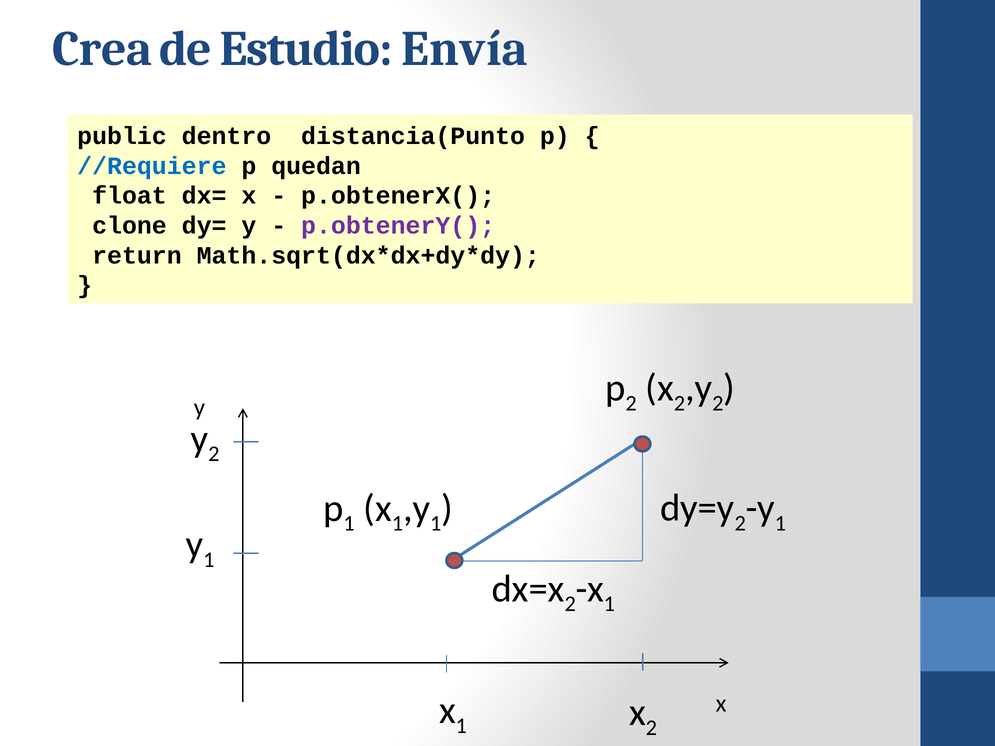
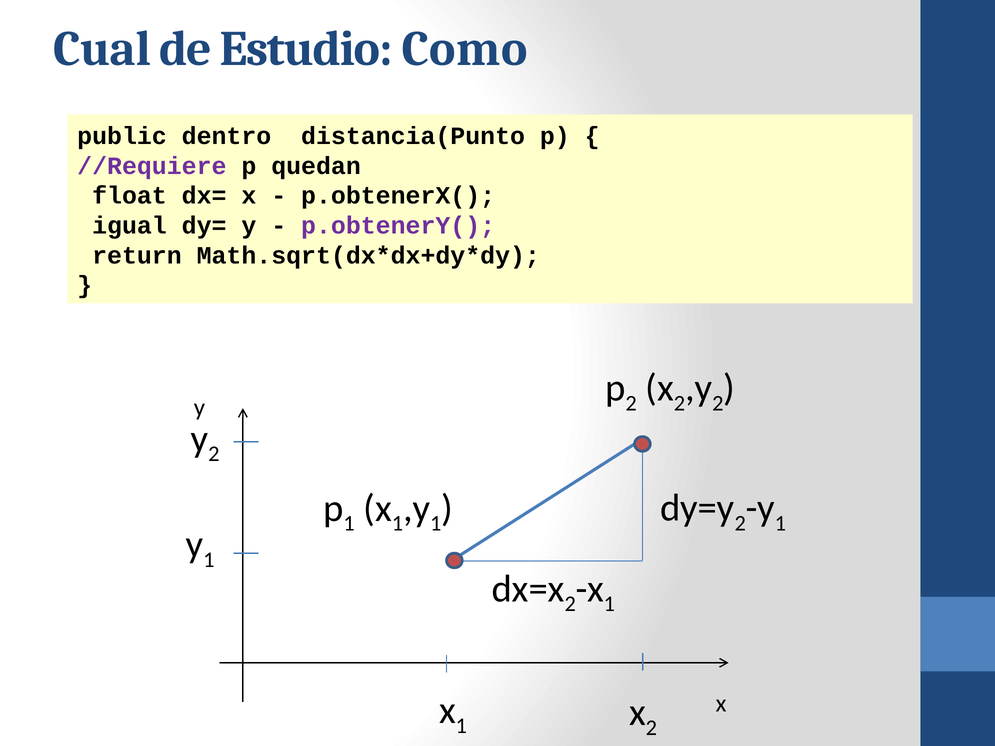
Crea: Crea -> Cual
Envía: Envía -> Como
//Requiere colour: blue -> purple
clone: clone -> igual
